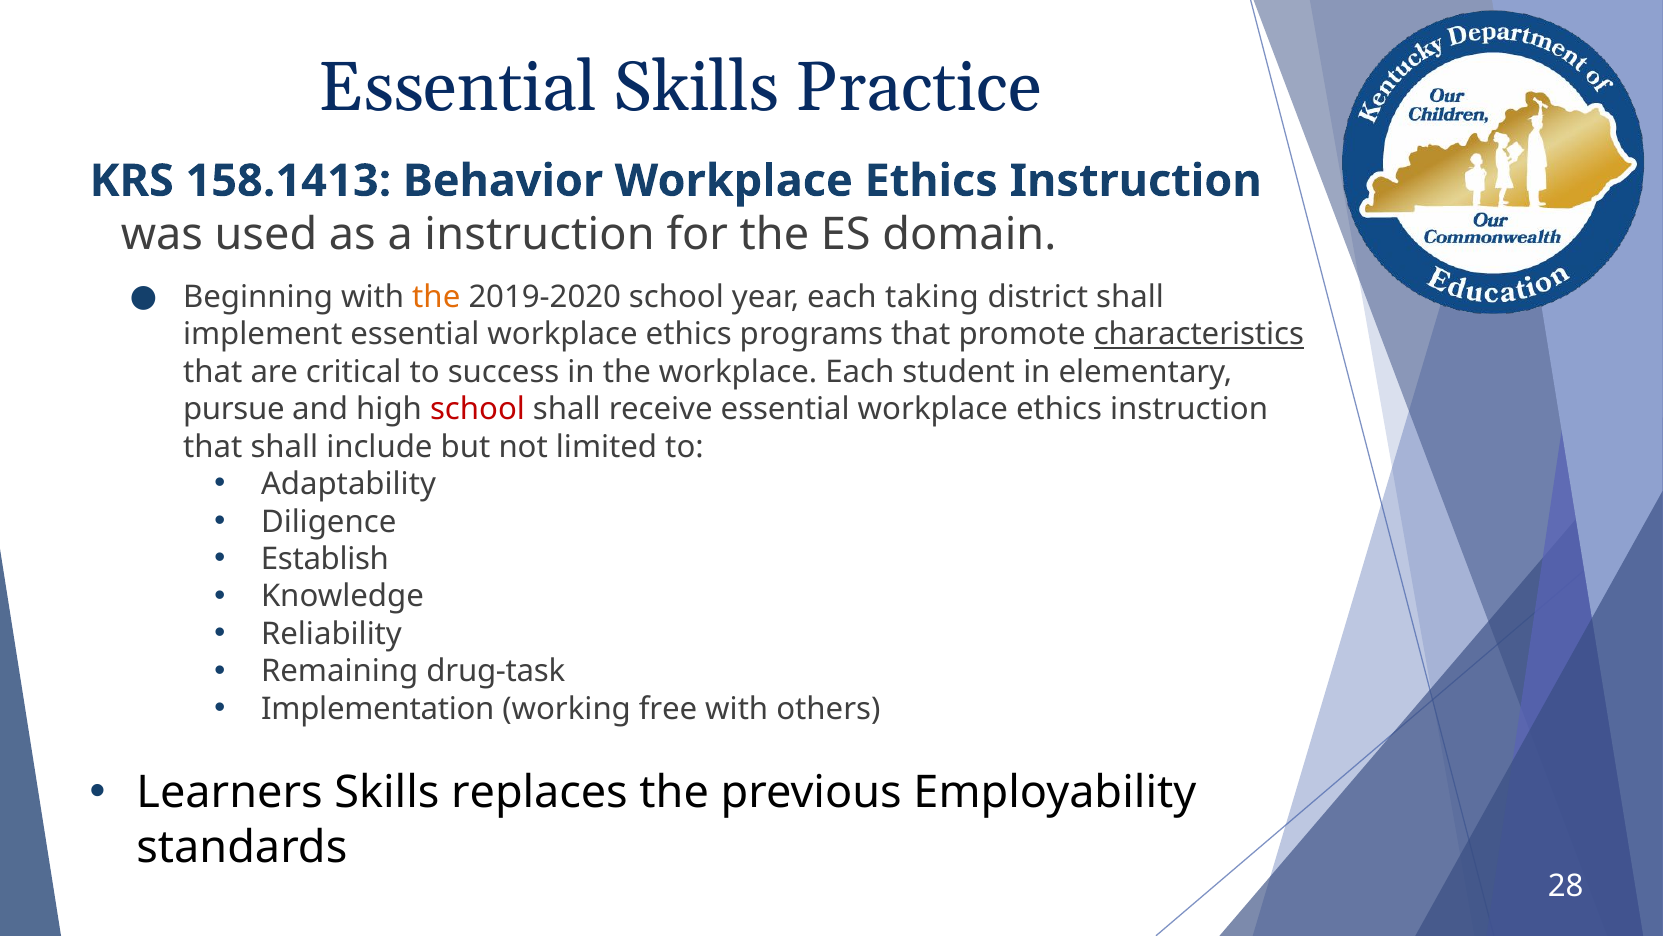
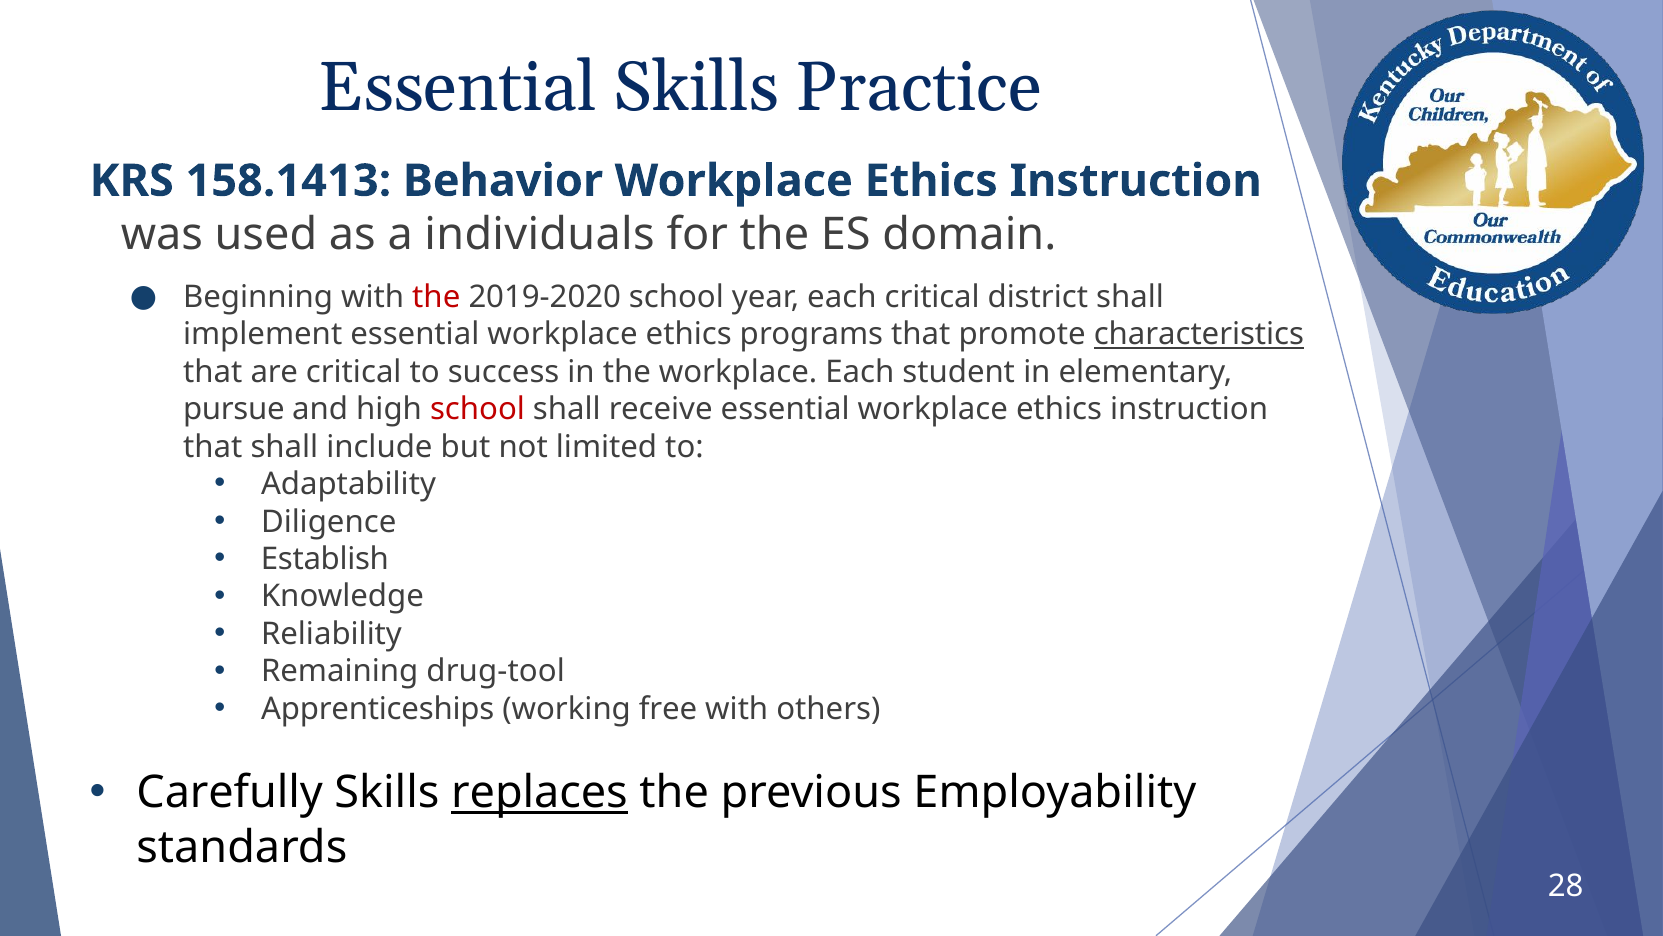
a instruction: instruction -> individuals
the at (436, 297) colour: orange -> red
each taking: taking -> critical
drug-task: drug-task -> drug-tool
Implementation: Implementation -> Apprenticeships
Learners: Learners -> Carefully
replaces underline: none -> present
